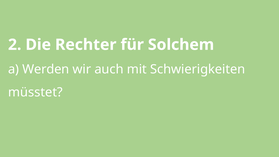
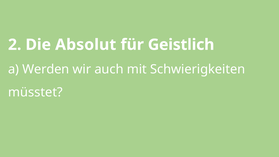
Rechter: Rechter -> Absolut
Solchem: Solchem -> Geistlich
